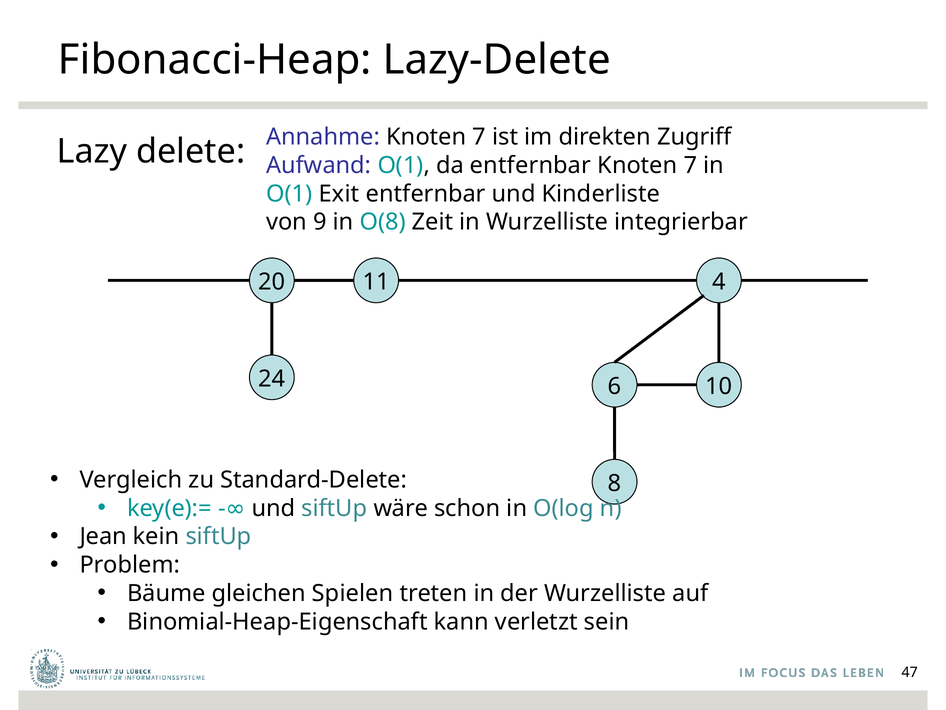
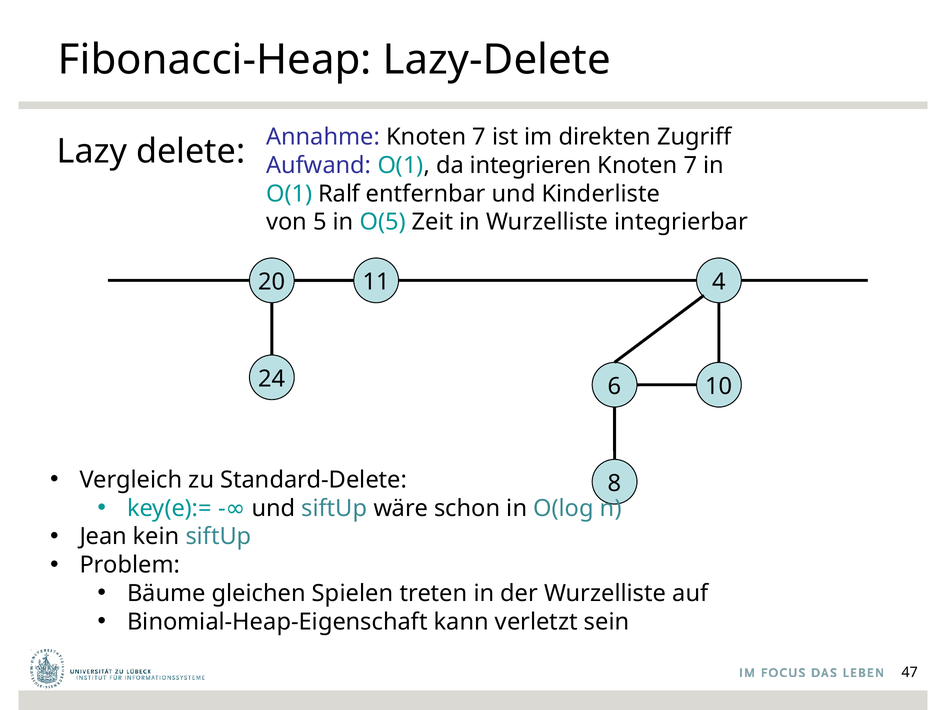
da entfernbar: entfernbar -> integrieren
Exit: Exit -> Ralf
9: 9 -> 5
O(8: O(8 -> O(5
